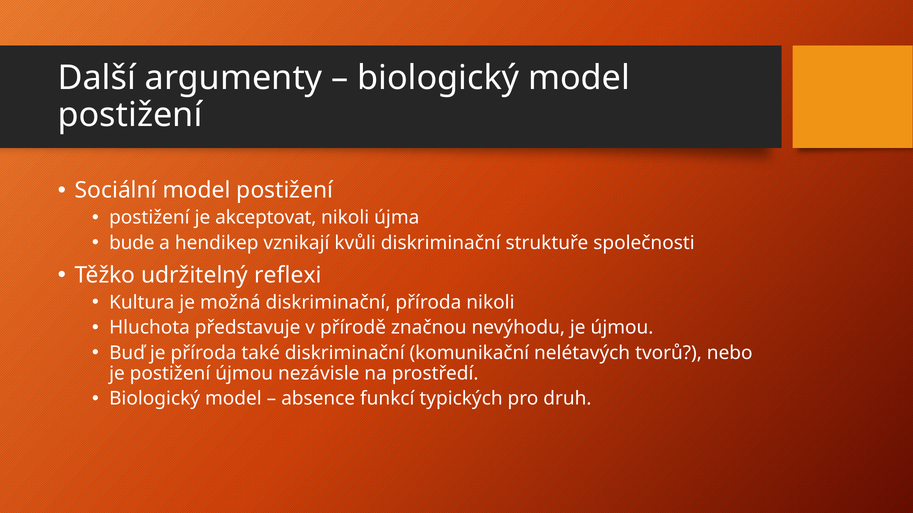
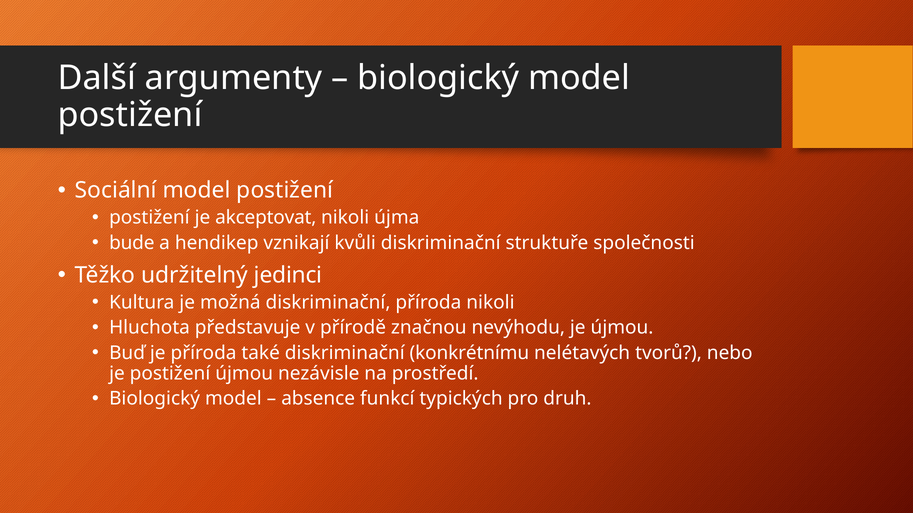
reflexi: reflexi -> jedinci
komunikační: komunikační -> konkrétnímu
